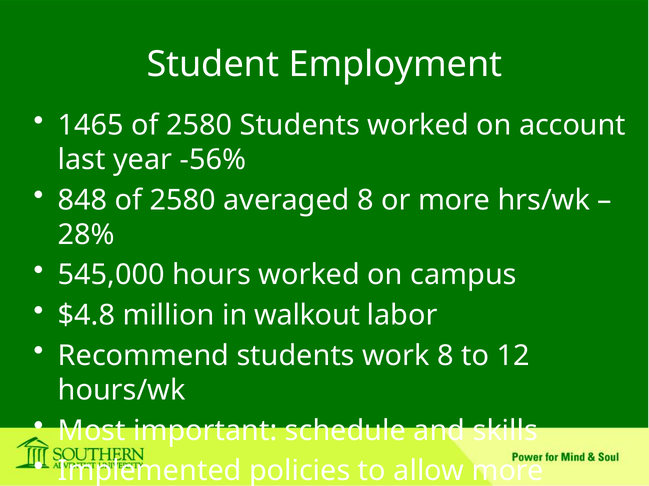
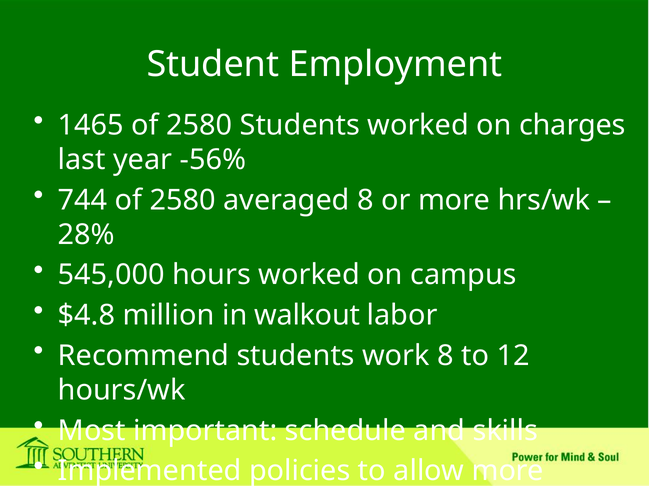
account: account -> charges
848: 848 -> 744
